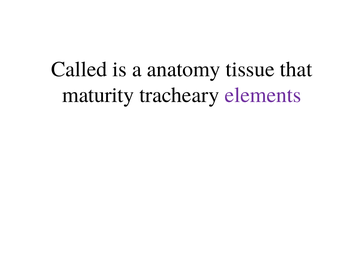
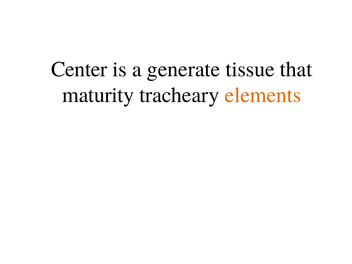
Called: Called -> Center
anatomy: anatomy -> generate
elements colour: purple -> orange
